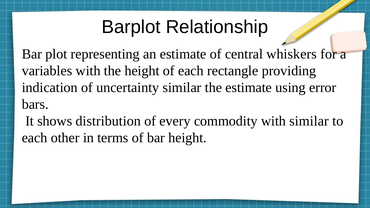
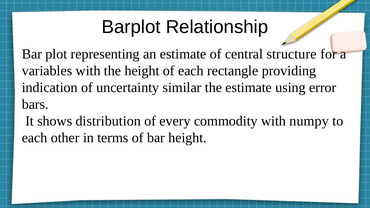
whiskers: whiskers -> structure
with similar: similar -> numpy
